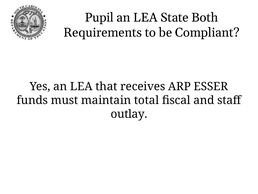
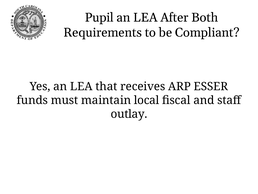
State: State -> After
total: total -> local
